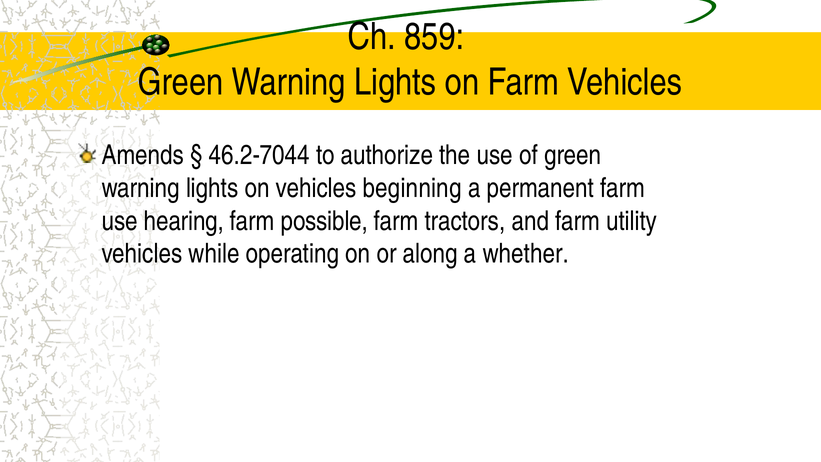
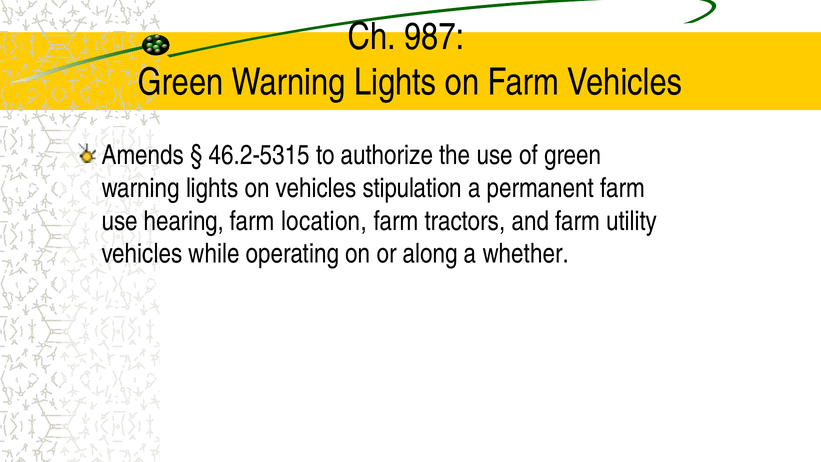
859: 859 -> 987
46.2-7044: 46.2-7044 -> 46.2-5315
beginning: beginning -> stipulation
possible: possible -> location
